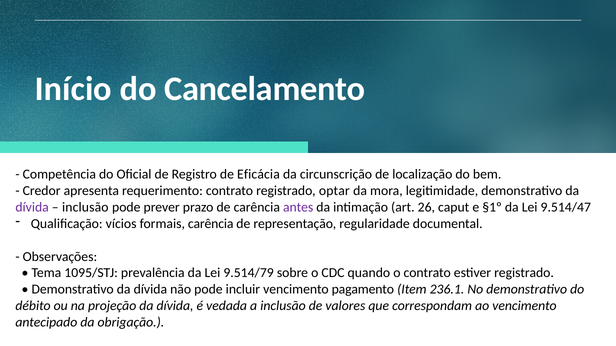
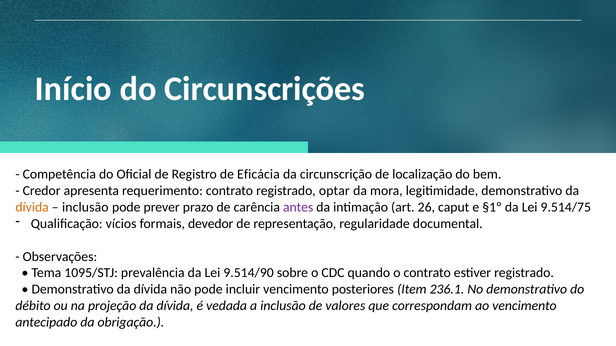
Cancelamento: Cancelamento -> Circunscrições
dívida at (32, 208) colour: purple -> orange
9.514/47: 9.514/47 -> 9.514/75
formais carência: carência -> devedor
9.514/79: 9.514/79 -> 9.514/90
pagamento: pagamento -> posteriores
